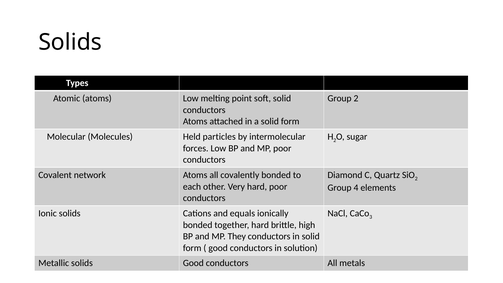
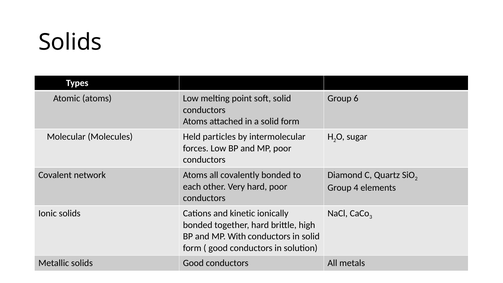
Group 2: 2 -> 6
equals: equals -> kinetic
They: They -> With
